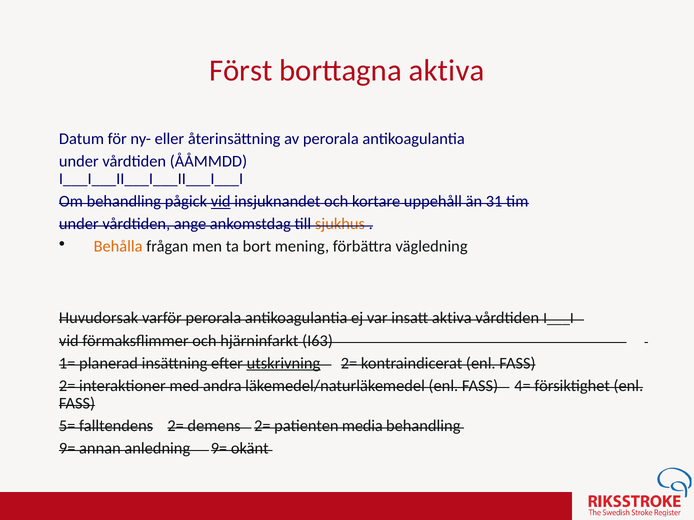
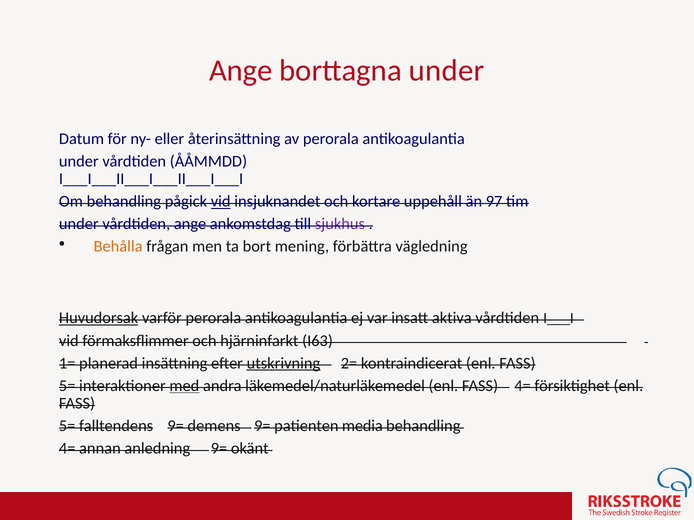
Först at (241, 71): Först -> Ange
borttagna aktiva: aktiva -> under
31: 31 -> 97
sjukhus colour: orange -> purple
Huvudorsak underline: none -> present
2= at (67, 386): 2= -> 5=
med underline: none -> present
falltendens 2=: 2= -> 9=
demens 2=: 2= -> 9=
9= at (67, 449): 9= -> 4=
